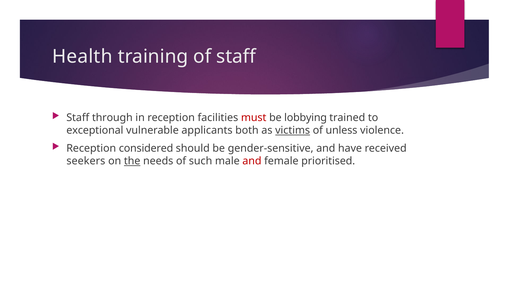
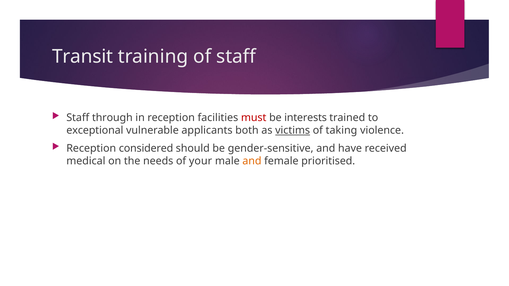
Health: Health -> Transit
lobbying: lobbying -> interests
unless: unless -> taking
seekers: seekers -> medical
the underline: present -> none
such: such -> your
and at (252, 161) colour: red -> orange
